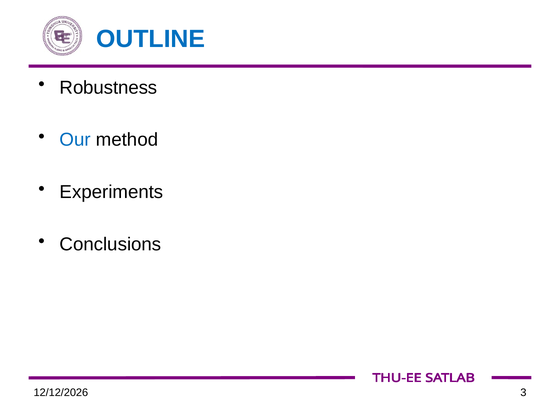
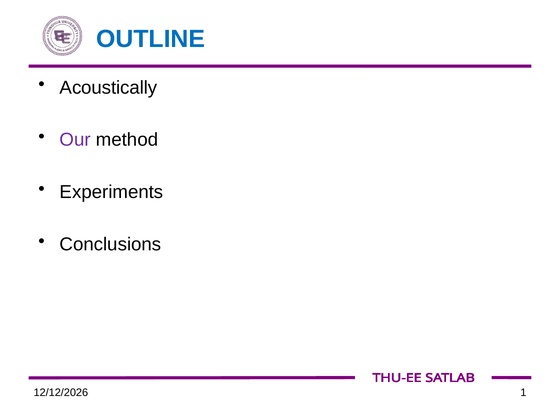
Robustness: Robustness -> Acoustically
Our colour: blue -> purple
3: 3 -> 1
